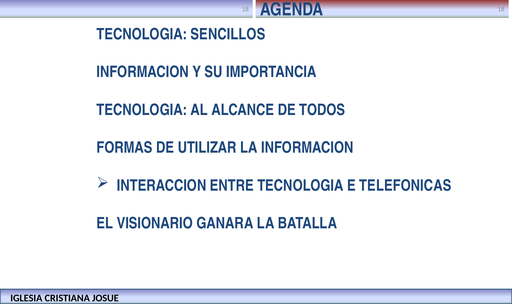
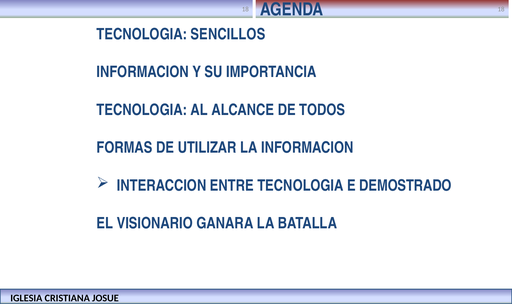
TELEFONICAS: TELEFONICAS -> DEMOSTRADO
